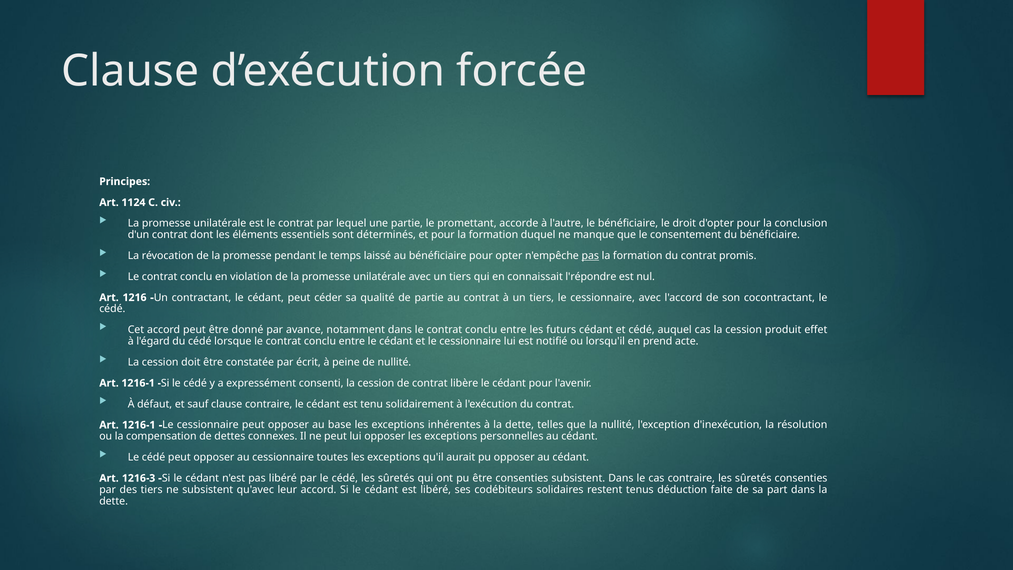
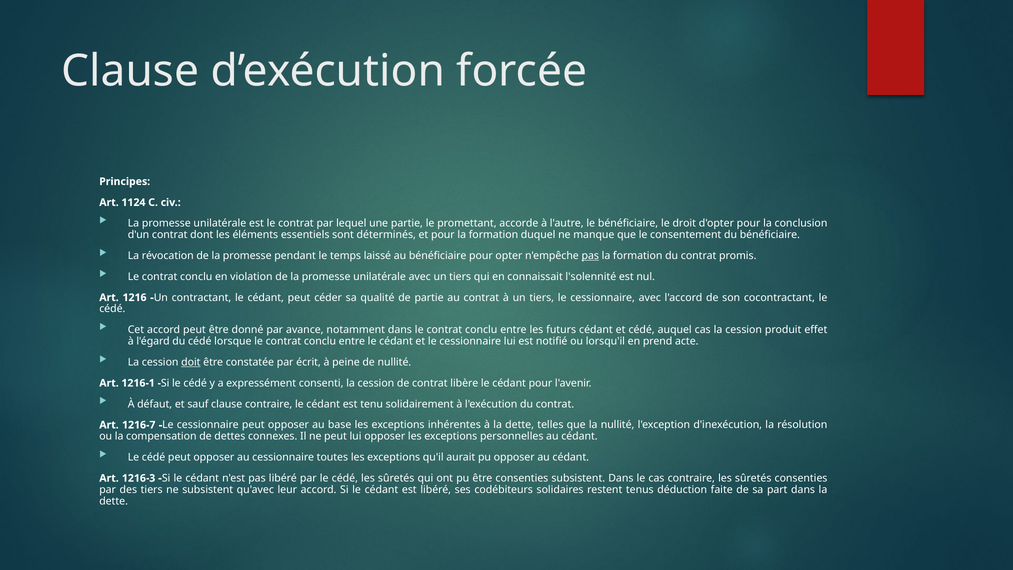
l'répondre: l'répondre -> l'solennité
doit underline: none -> present
1216-1 at (139, 425): 1216-1 -> 1216-7
